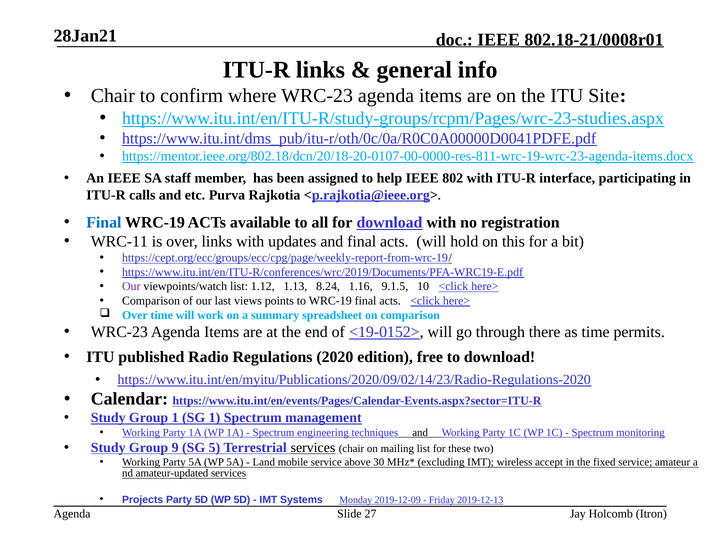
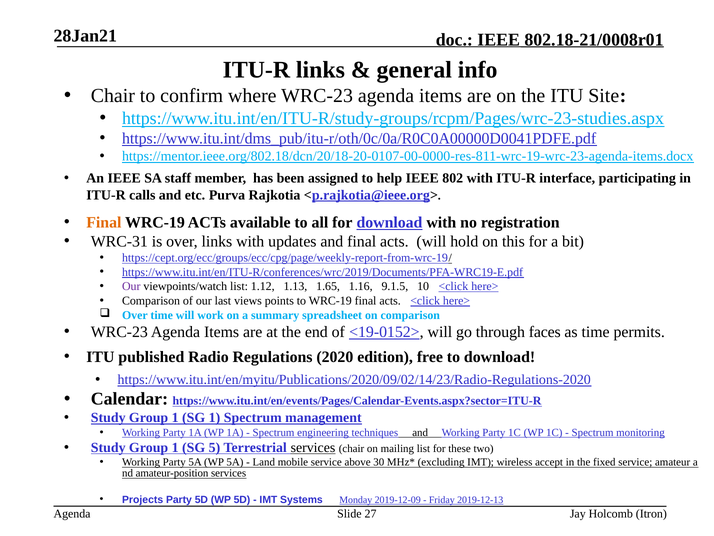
Final at (104, 222) colour: blue -> orange
WRC-11: WRC-11 -> WRC-31
8.24: 8.24 -> 1.65
there: there -> faces
9 at (175, 447): 9 -> 1
amateur-updated: amateur-updated -> amateur-position
